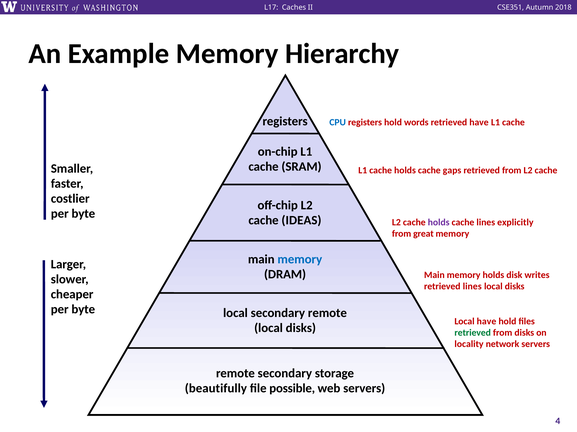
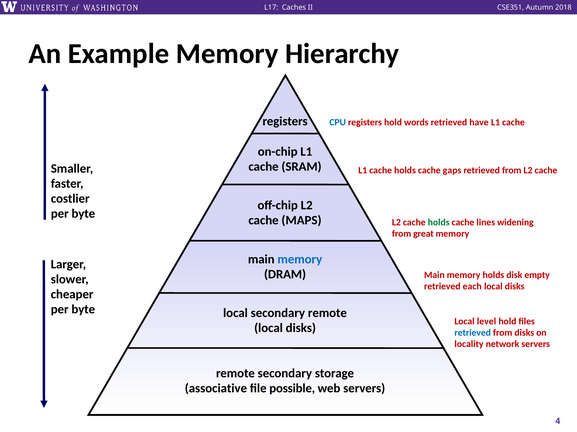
IDEAS: IDEAS -> MAPS
holds at (439, 223) colour: purple -> green
explicitly: explicitly -> widening
writes: writes -> empty
retrieved lines: lines -> each
Local have: have -> level
retrieved at (473, 333) colour: green -> blue
beautifully: beautifully -> associative
